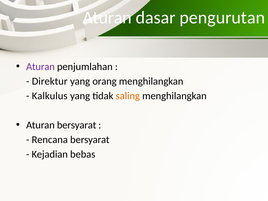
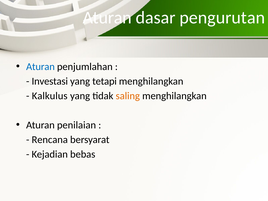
Aturan at (40, 67) colour: purple -> blue
Direktur: Direktur -> Investasi
orang: orang -> tetapi
Aturan bersyarat: bersyarat -> penilaian
